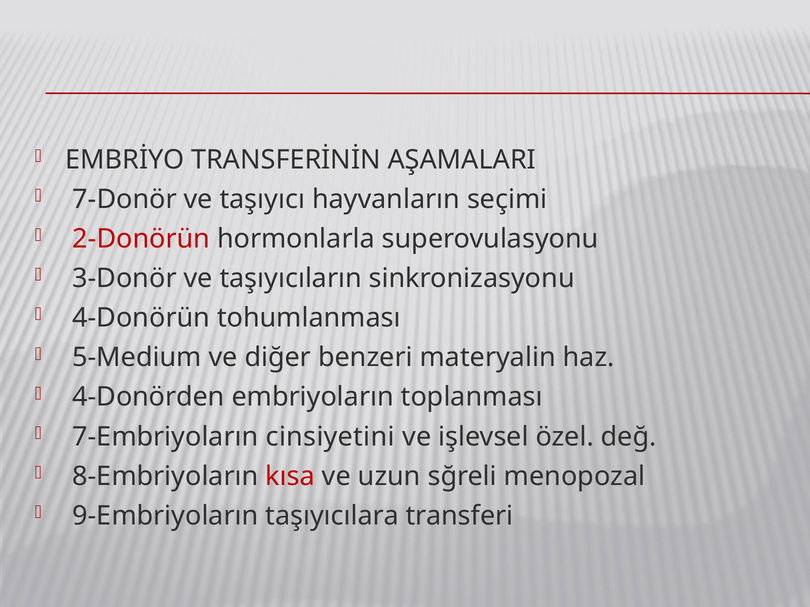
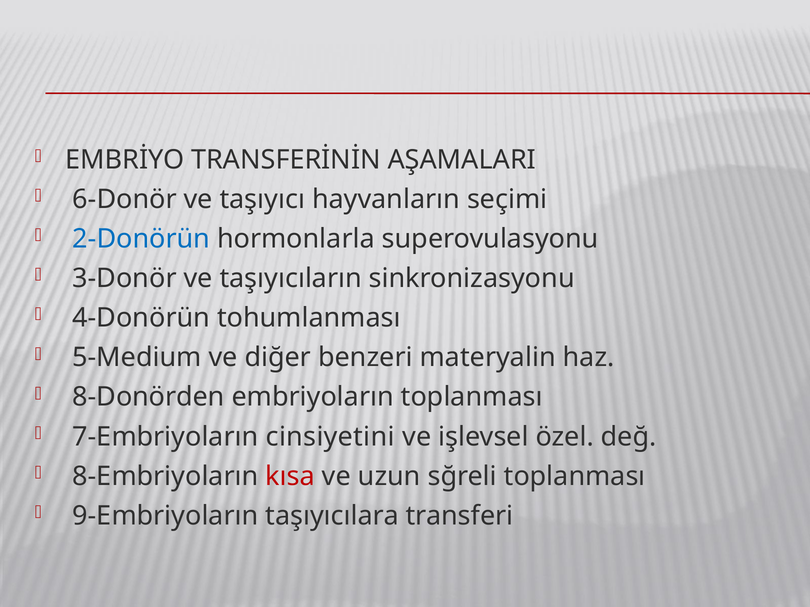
7-Donör: 7-Donör -> 6-Donör
2-Donörün colour: red -> blue
4-Donörden: 4-Donörden -> 8-Donörden
sğreli menopozal: menopozal -> toplanması
